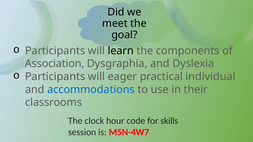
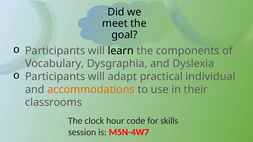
Association: Association -> Vocabulary
eager: eager -> adapt
accommodations colour: blue -> orange
